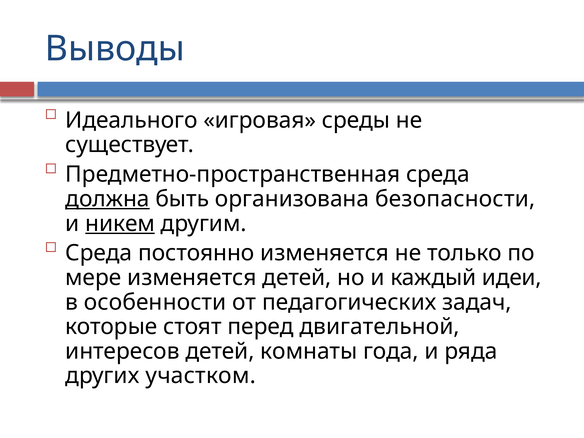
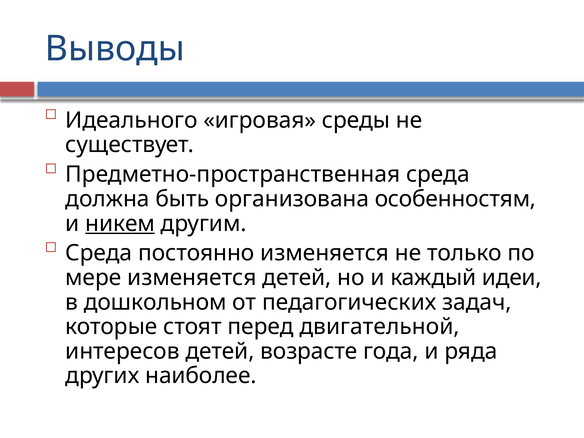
должна underline: present -> none
безопасности: безопасности -> особенностям
особенности: особенности -> дошкольном
комнаты: комнаты -> возрасте
участком: участком -> наиболее
